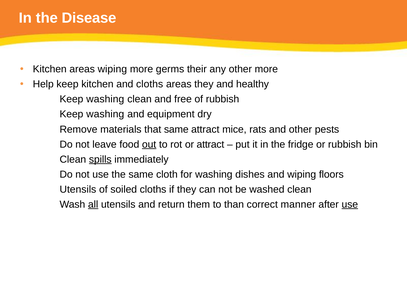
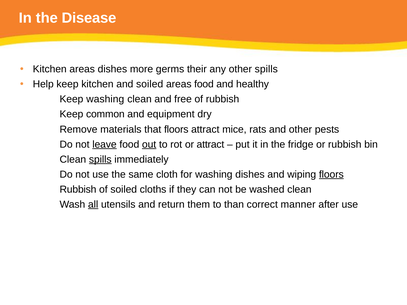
areas wiping: wiping -> dishes
other more: more -> spills
and cloths: cloths -> soiled
areas they: they -> food
washing at (105, 114): washing -> common
that same: same -> floors
leave underline: none -> present
floors at (331, 175) underline: none -> present
Utensils at (78, 190): Utensils -> Rubbish
use at (350, 205) underline: present -> none
